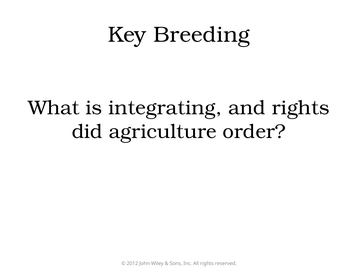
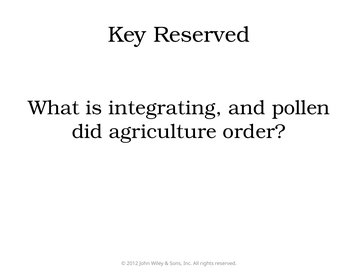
Key Breeding: Breeding -> Reserved
and rights: rights -> pollen
